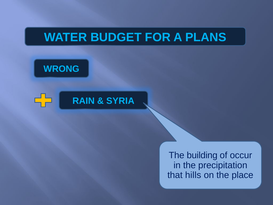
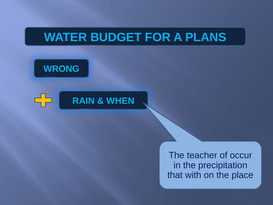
SYRIA: SYRIA -> WHEN
building: building -> teacher
hills: hills -> with
